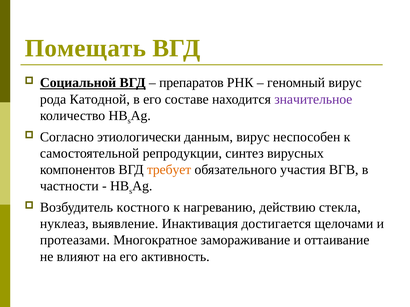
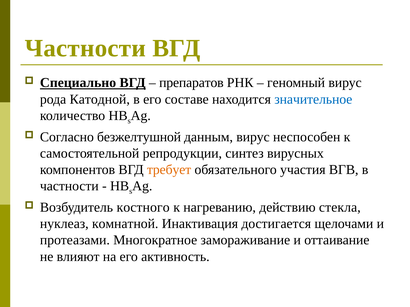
Помещать at (85, 48): Помещать -> Частности
Социальной: Социальной -> Специально
значительное colour: purple -> blue
этиологически: этиологически -> безжелтушной
выявление: выявление -> комнатной
